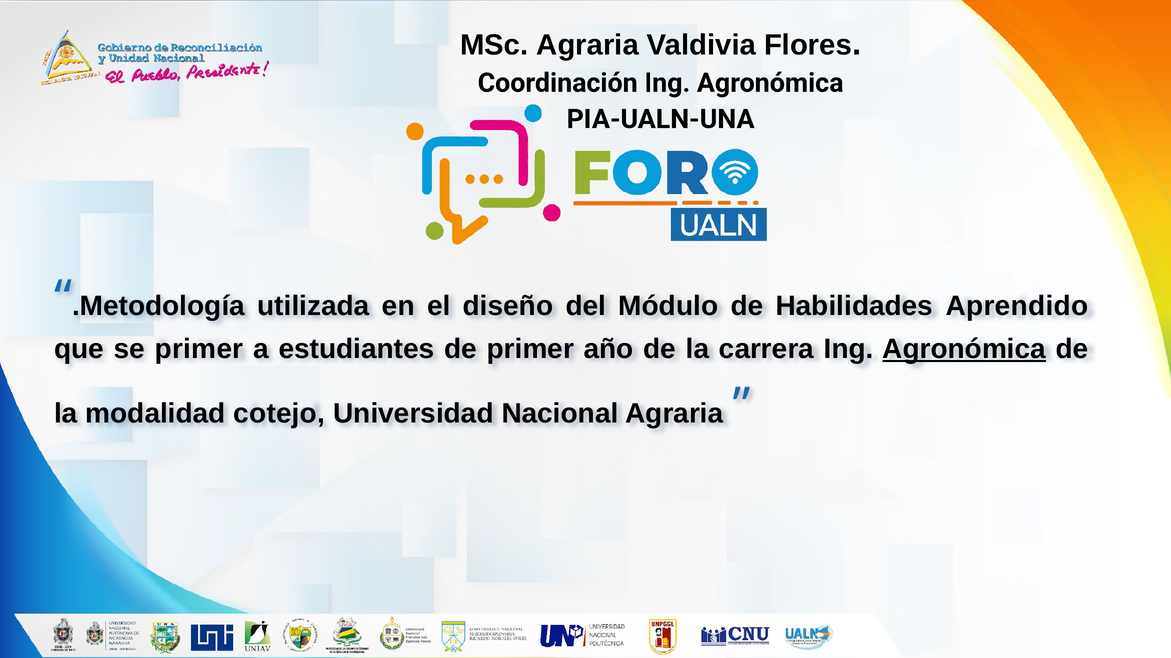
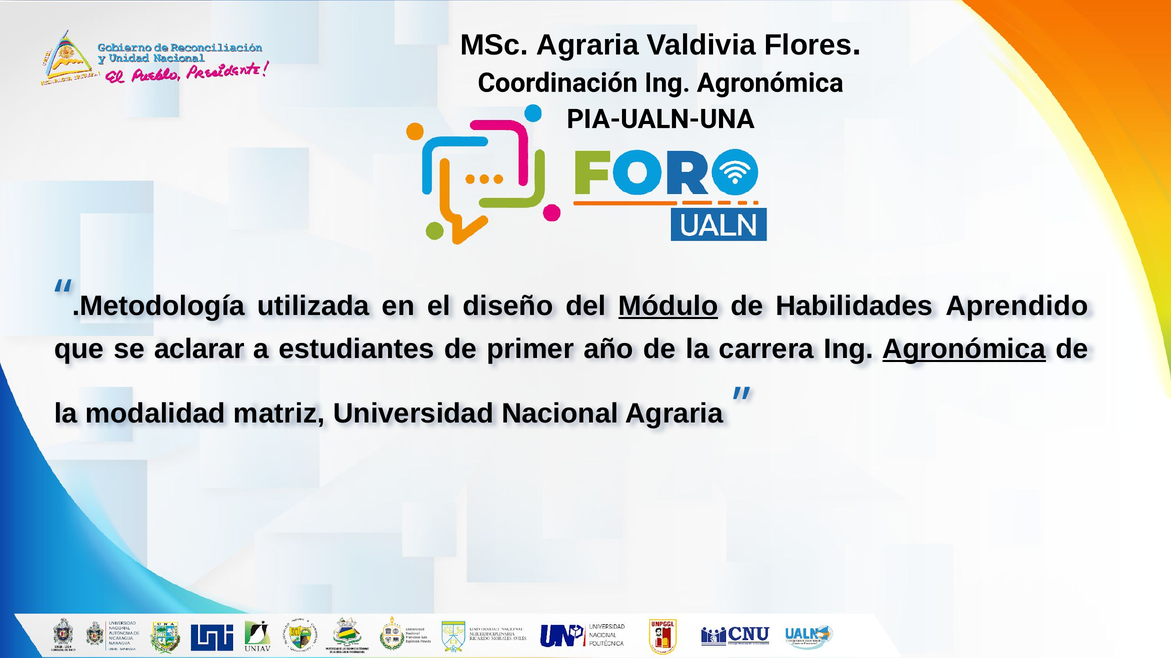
Módulo underline: none -> present
se primer: primer -> aclarar
cotejo: cotejo -> matriz
